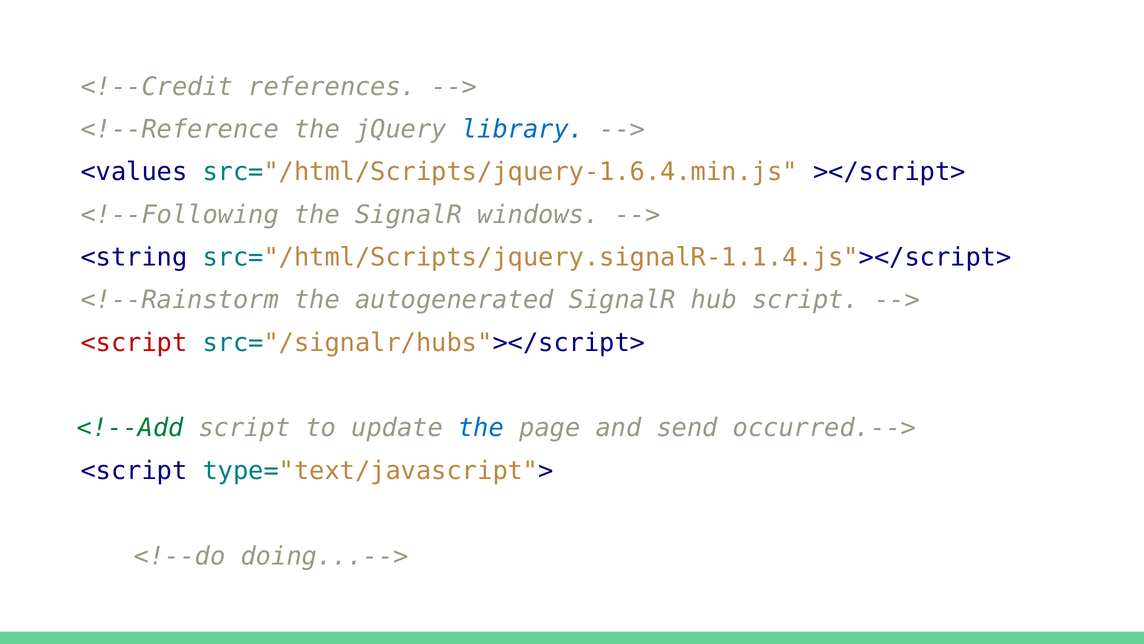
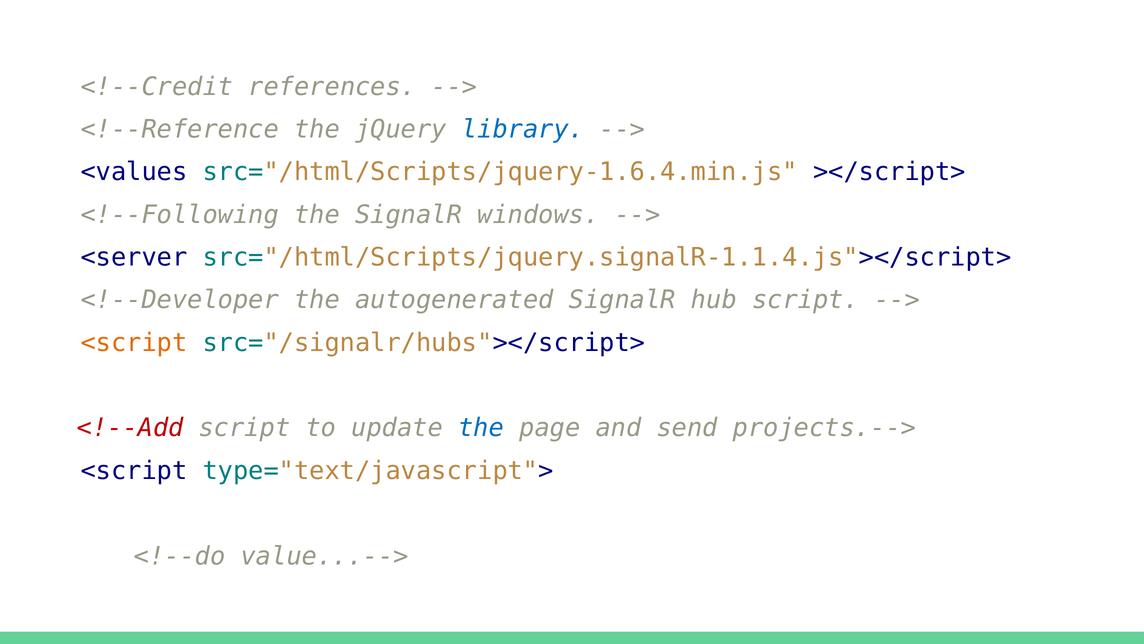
<string: <string -> <server
<!--Rainstorm: <!--Rainstorm -> <!--Developer
<script at (134, 342) colour: red -> orange
<!--Add colour: green -> red
occurred.-->: occurred.--> -> projects.-->
doing...-->: doing...--> -> value...-->
